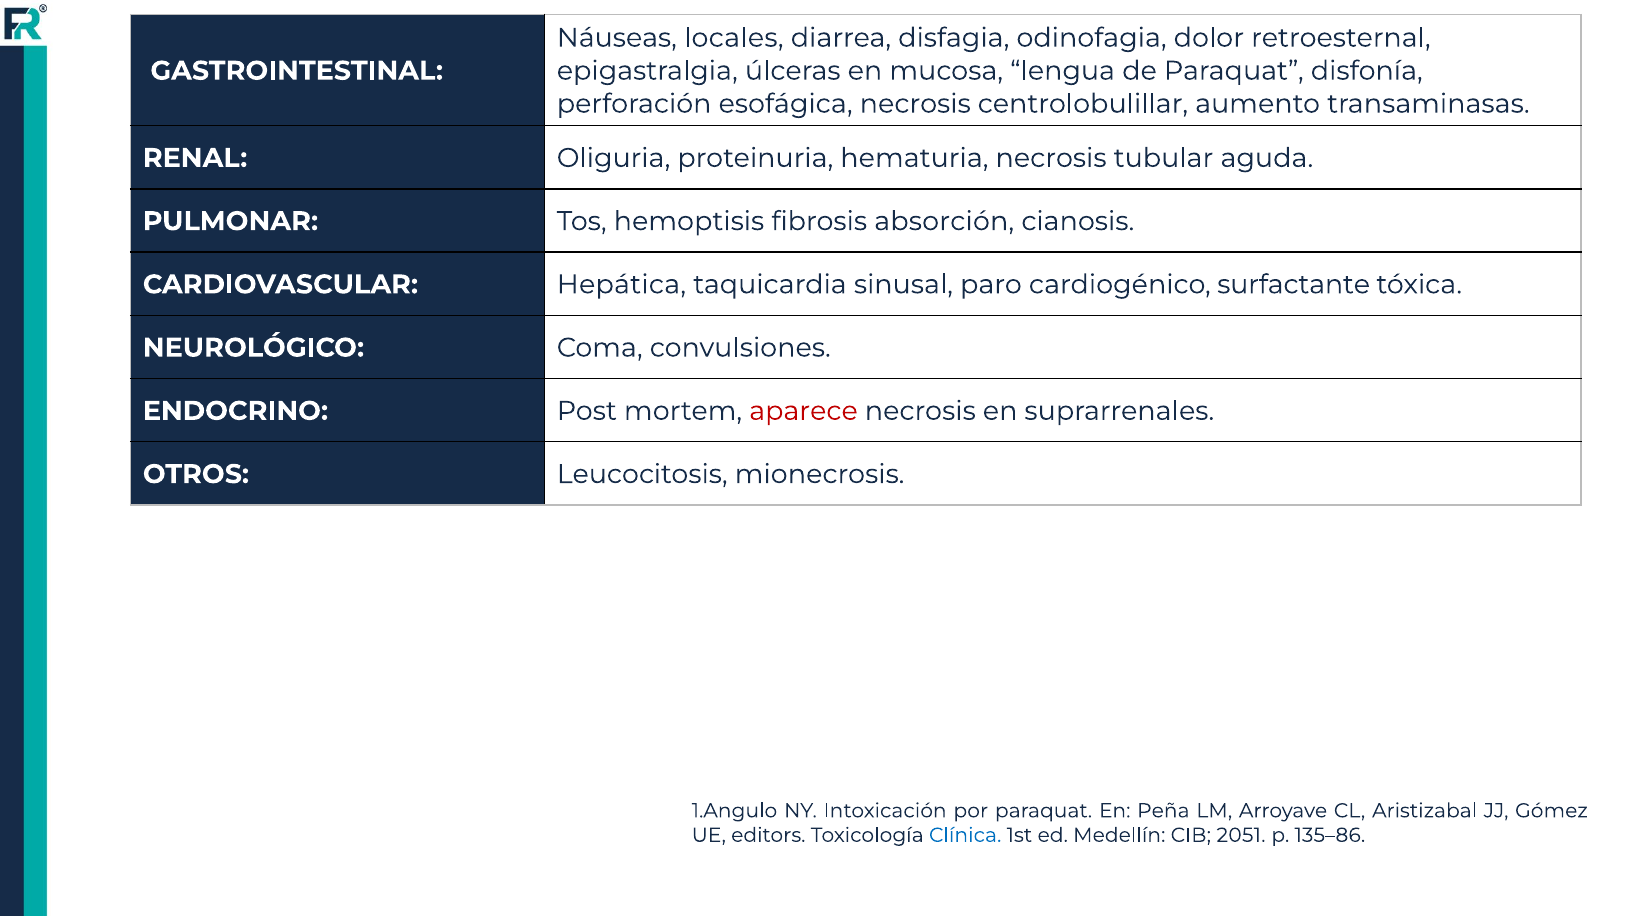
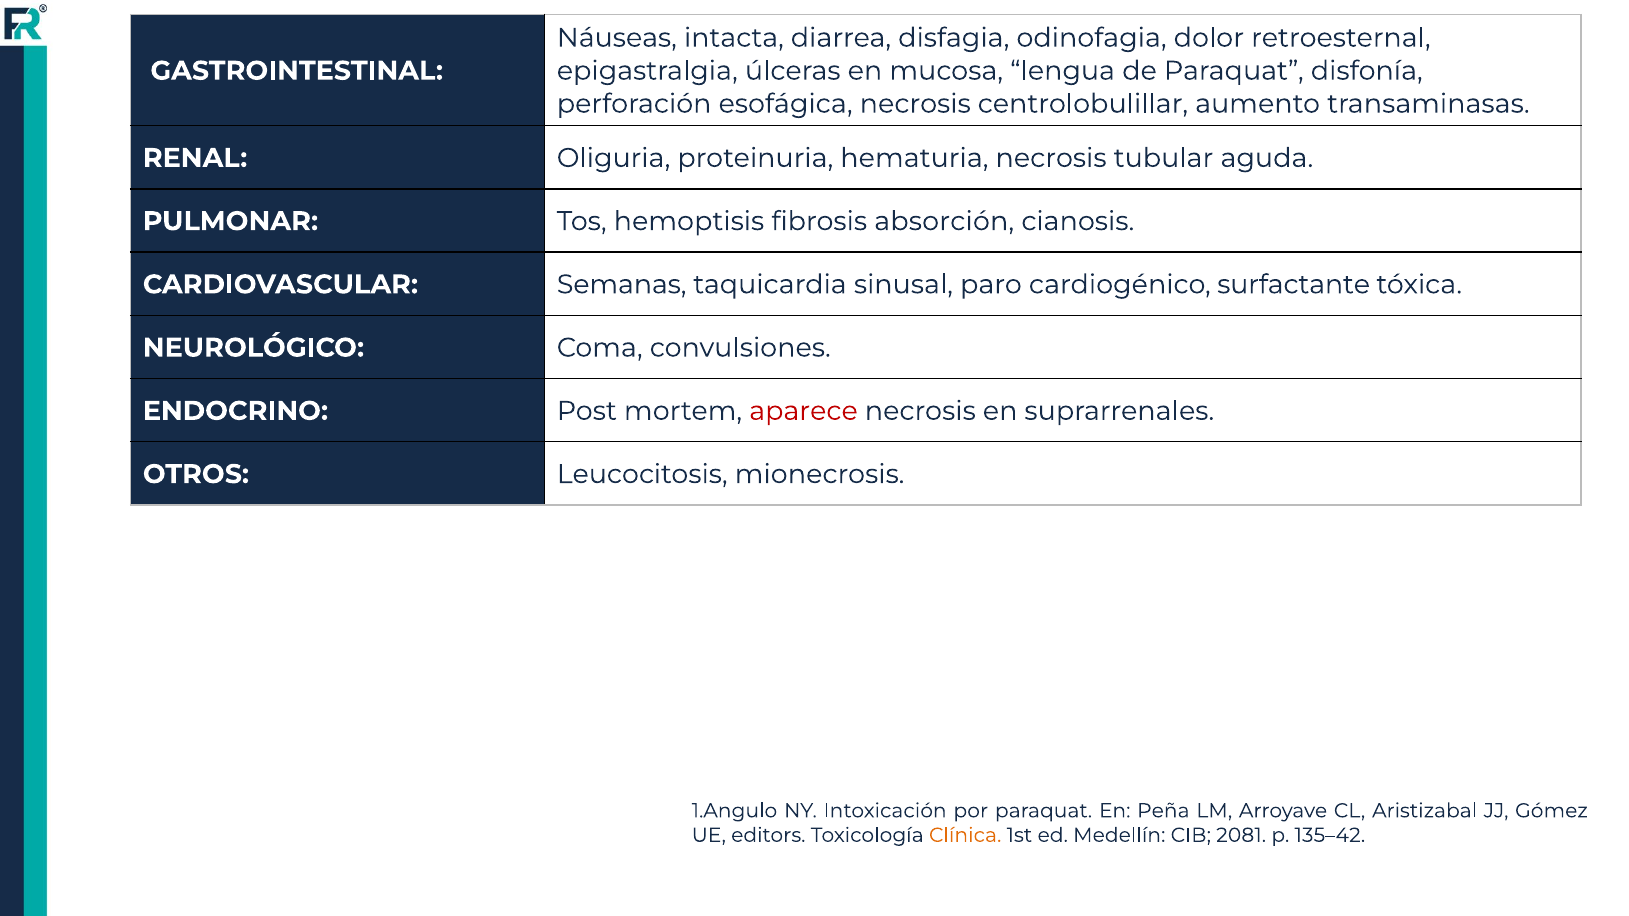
locales: locales -> intacta
Hepática: Hepática -> Semanas
Clínica colour: blue -> orange
2051: 2051 -> 2081
135–86: 135–86 -> 135–42
